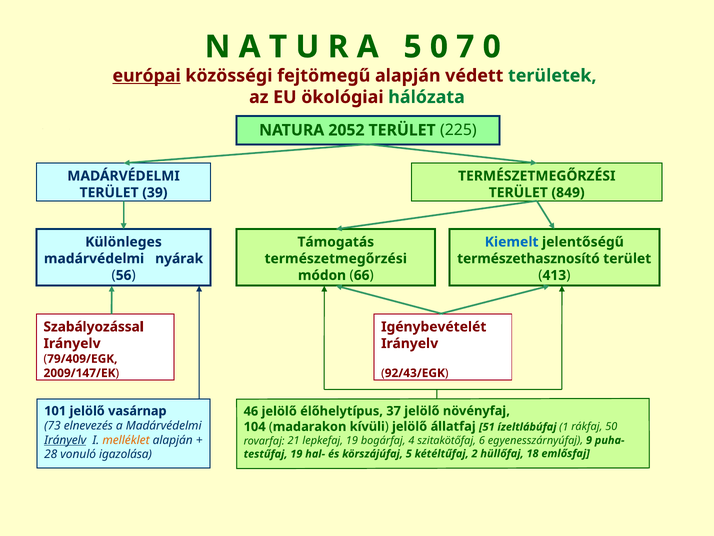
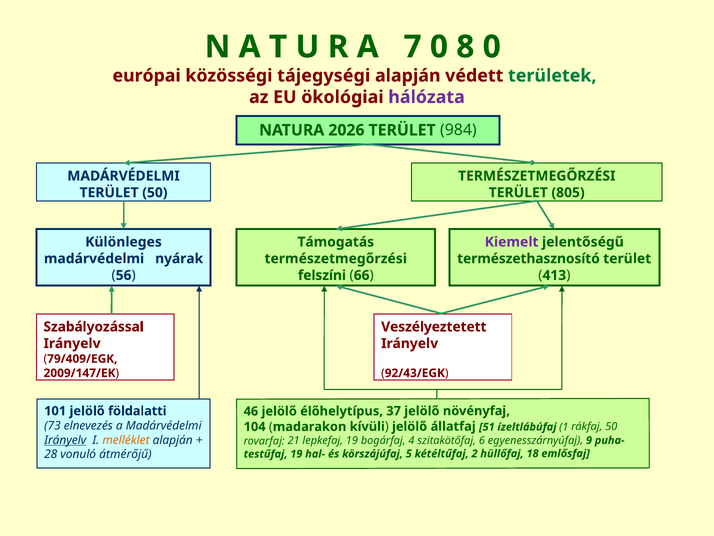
A 5: 5 -> 7
7: 7 -> 8
európai underline: present -> none
fejtömegű: fejtömegű -> tájegységi
hálózata colour: green -> purple
2052: 2052 -> 2026
225: 225 -> 984
TERÜLET 39: 39 -> 50
849: 849 -> 805
Kiemelt colour: blue -> purple
módon: módon -> felszíni
Igénybevételét: Igénybevételét -> Veszélyeztetett
vasárnap: vasárnap -> földalatti
igazolása: igazolása -> átmérőjű
